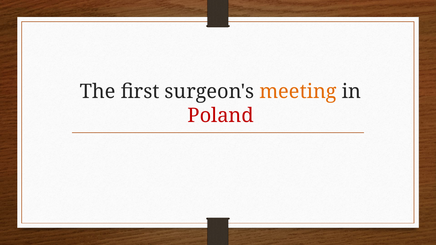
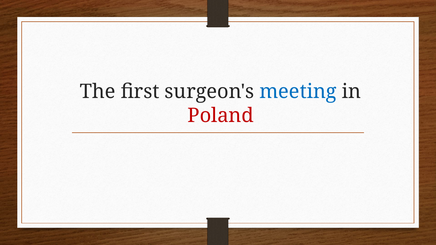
meeting colour: orange -> blue
